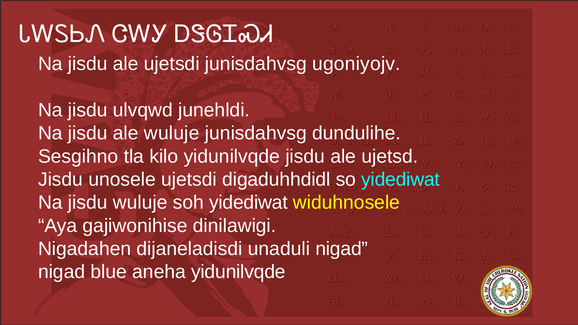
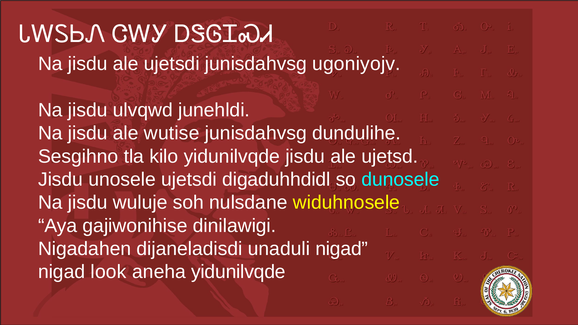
ale wuluje: wuluje -> wutise
so yidediwat: yidediwat -> dunosele
soh yidediwat: yidediwat -> nulsdane
blue: blue -> look
